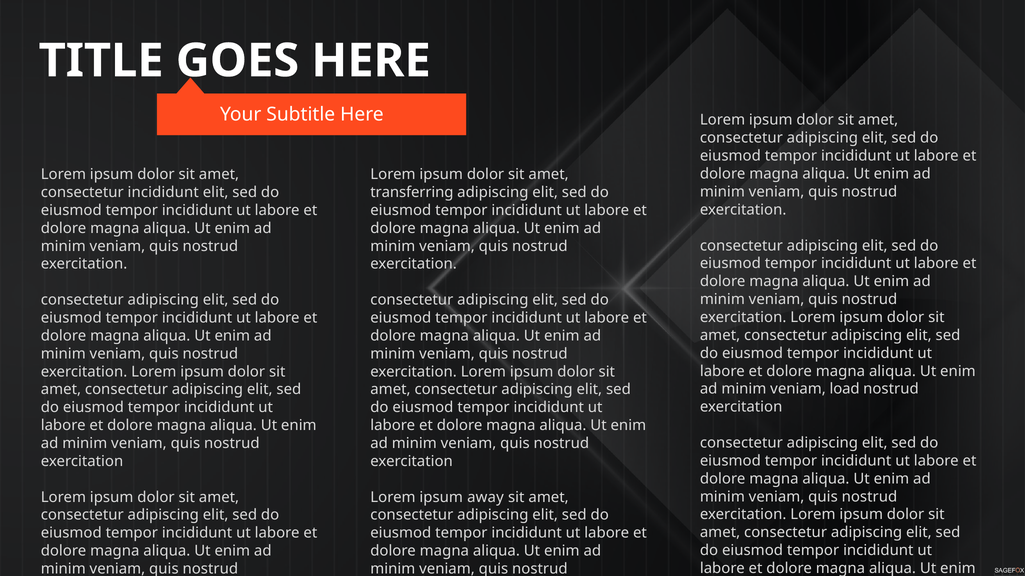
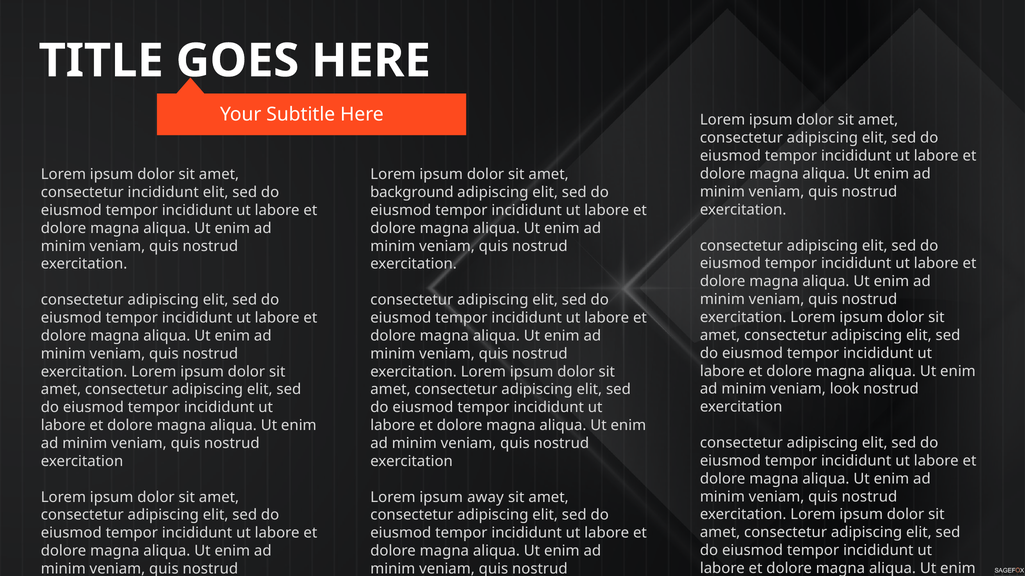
transferring: transferring -> background
load: load -> look
